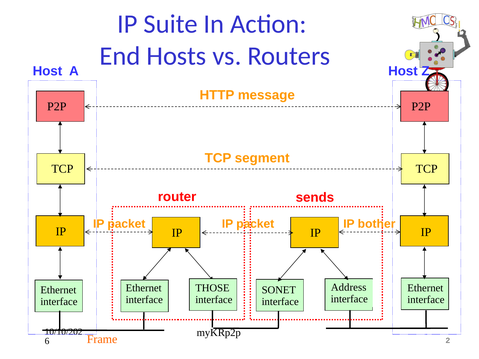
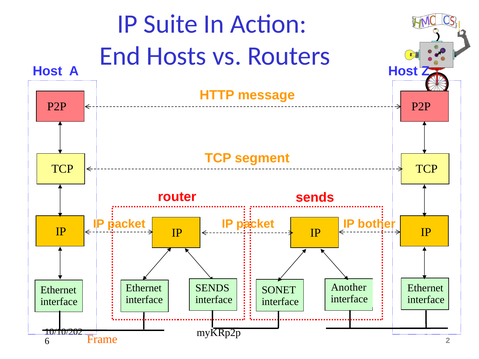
Address: Address -> Another
THOSE at (212, 288): THOSE -> SENDS
